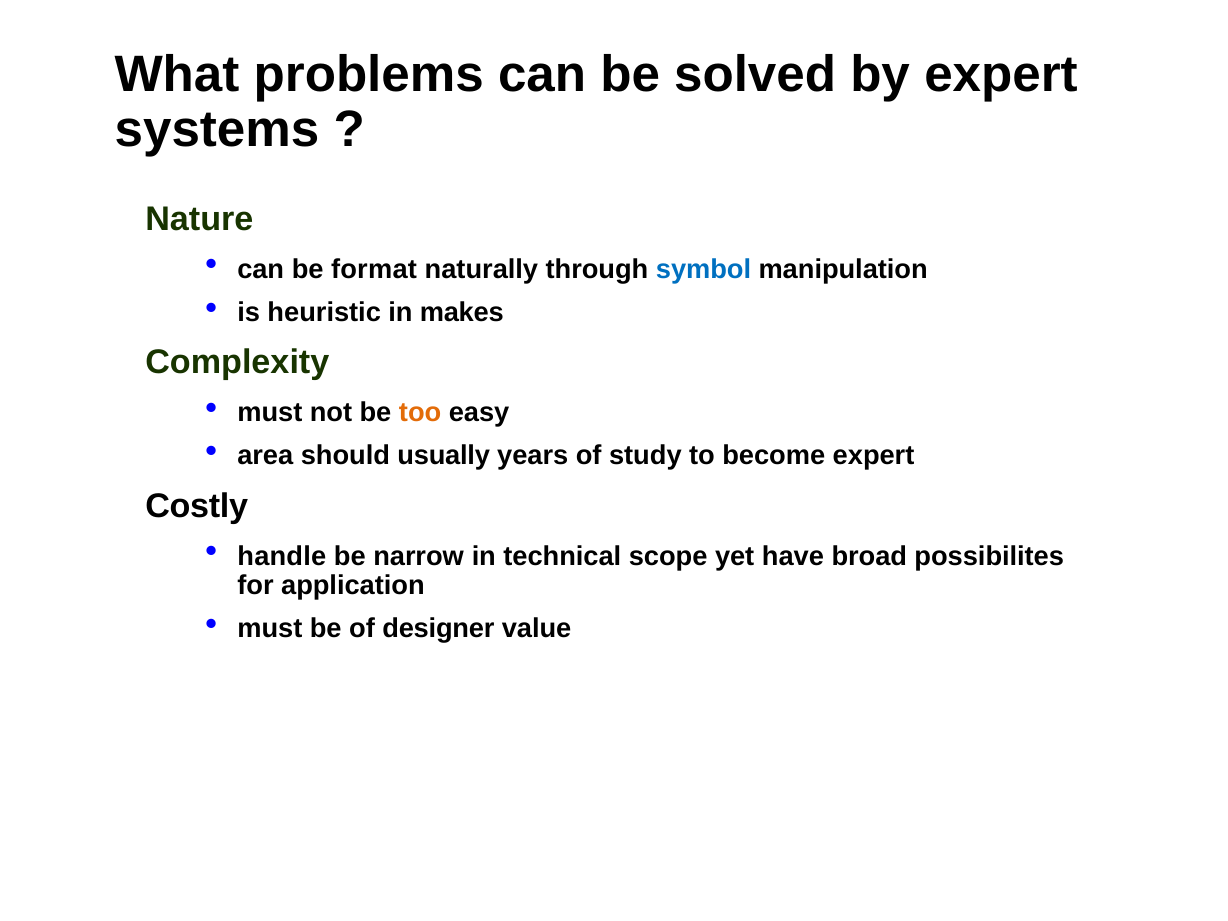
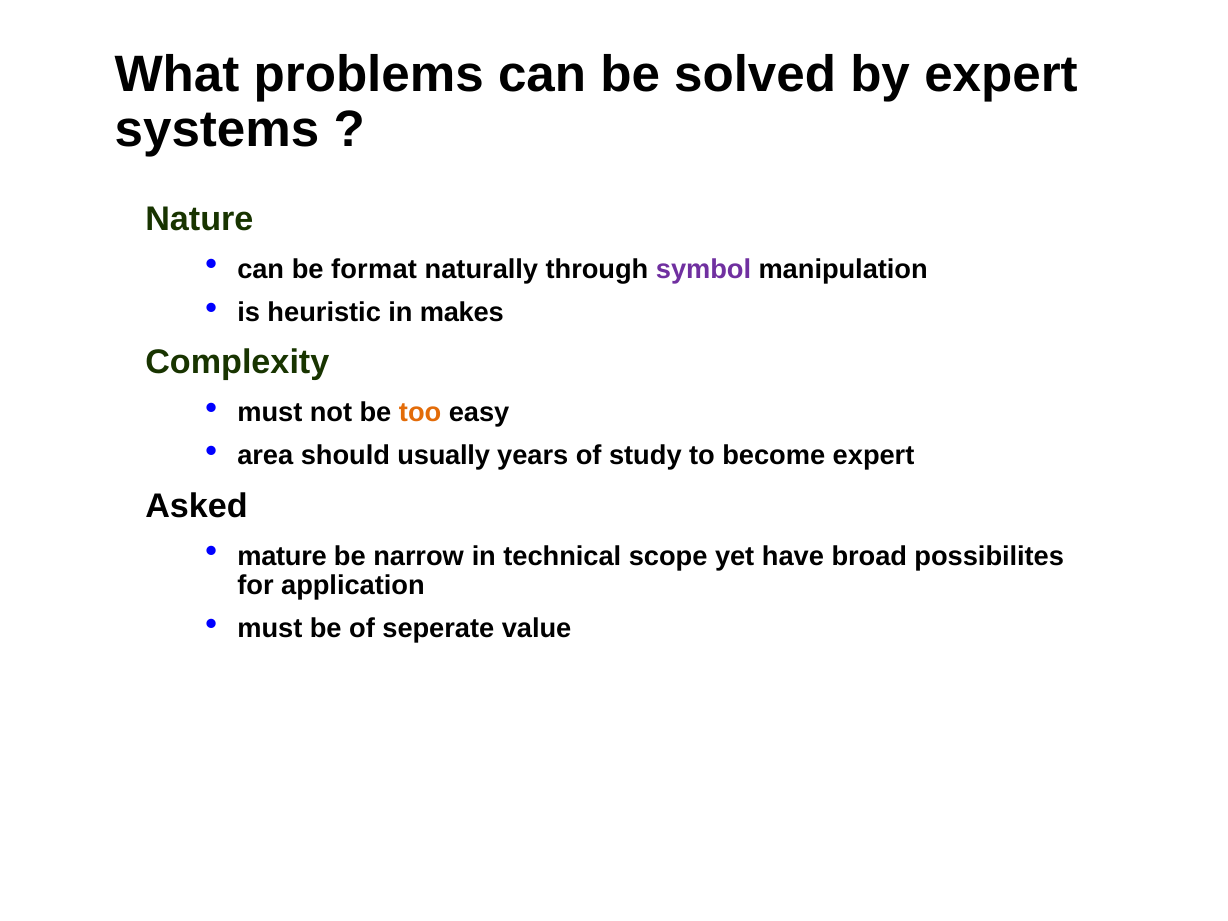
symbol colour: blue -> purple
Costly: Costly -> Asked
handle: handle -> mature
designer: designer -> seperate
